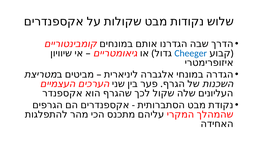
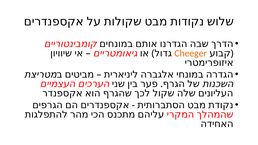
Cheeger colour: blue -> orange
